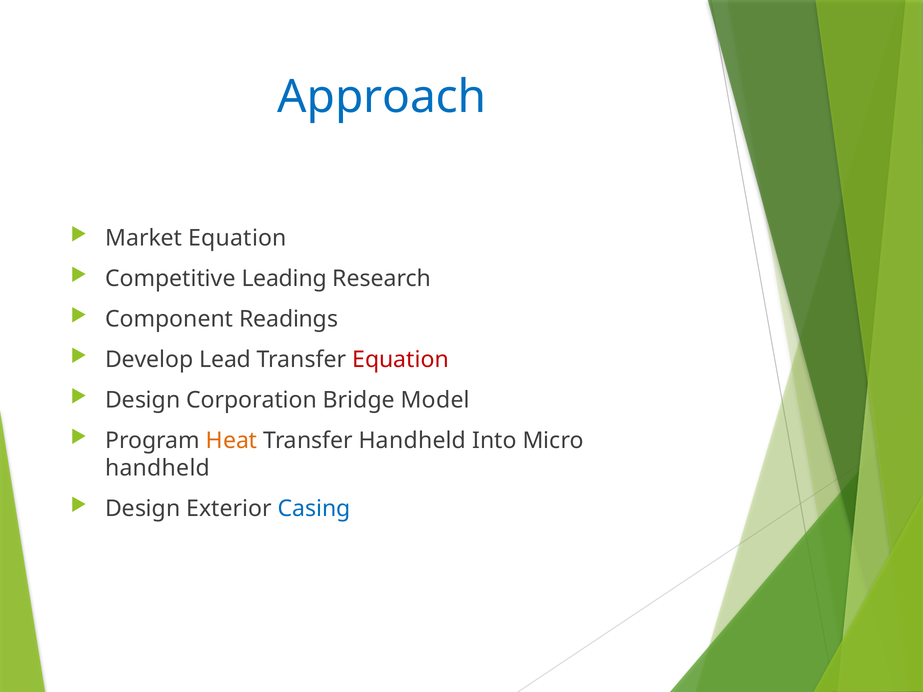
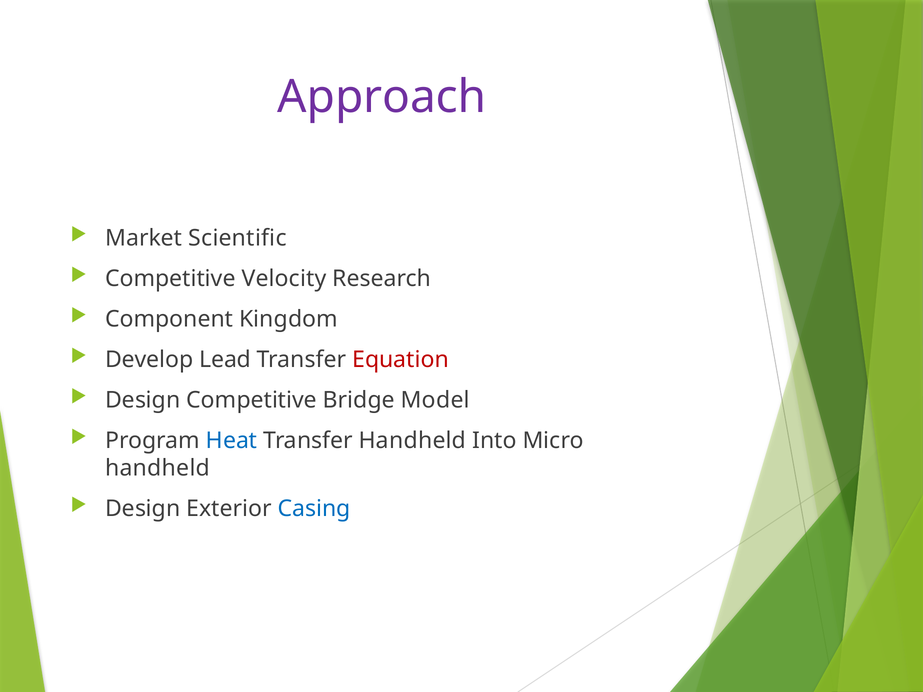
Approach colour: blue -> purple
Market Equation: Equation -> Scientific
Leading: Leading -> Velocity
Readings: Readings -> Kingdom
Design Corporation: Corporation -> Competitive
Heat colour: orange -> blue
